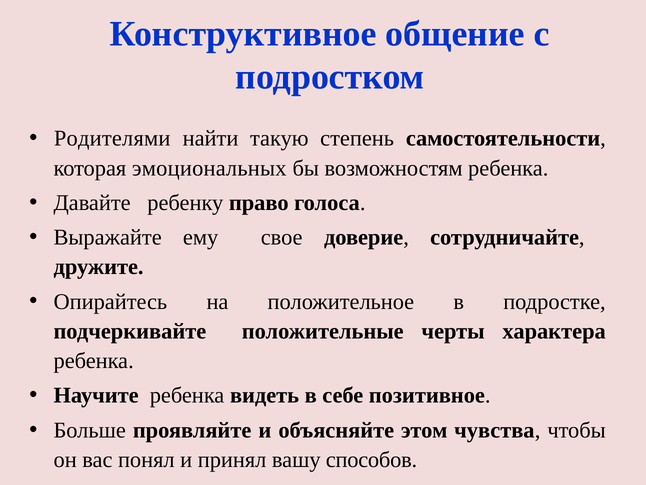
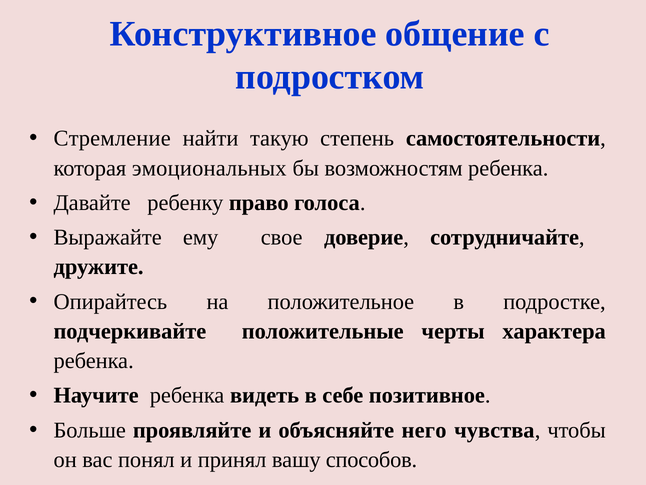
Родителями: Родителями -> Стремление
этом: этом -> него
